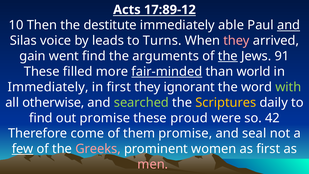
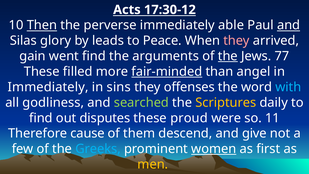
17:89-12: 17:89-12 -> 17:30-12
Then underline: none -> present
destitute: destitute -> perverse
voice: voice -> glory
Turns: Turns -> Peace
91: 91 -> 77
world: world -> angel
in first: first -> sins
ignorant: ignorant -> offenses
with colour: light green -> light blue
otherwise: otherwise -> godliness
out promise: promise -> disputes
42: 42 -> 11
come: come -> cause
them promise: promise -> descend
seal: seal -> give
few underline: present -> none
Greeks colour: pink -> light blue
women underline: none -> present
men colour: pink -> yellow
